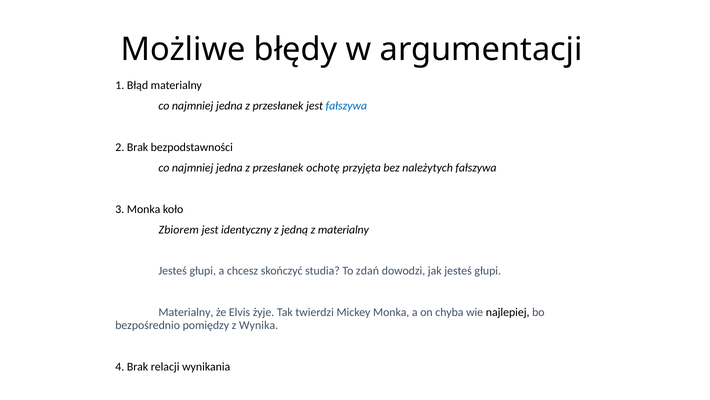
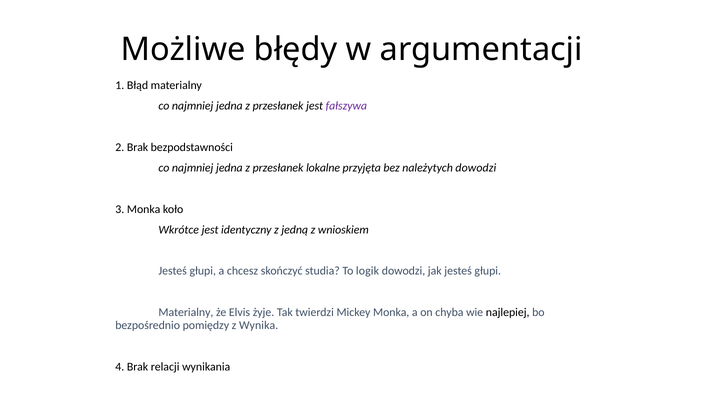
fałszywa at (346, 106) colour: blue -> purple
ochotę: ochotę -> lokalne
należytych fałszywa: fałszywa -> dowodzi
Zbiorem: Zbiorem -> Wkrótce
z materialny: materialny -> wnioskiem
zdań: zdań -> logik
